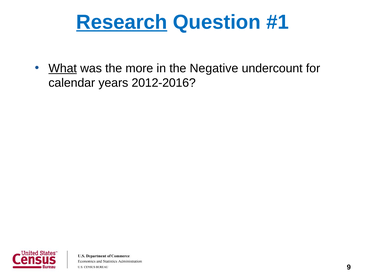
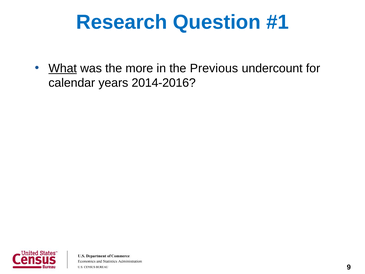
Research underline: present -> none
Negative: Negative -> Previous
2012-2016: 2012-2016 -> 2014-2016
